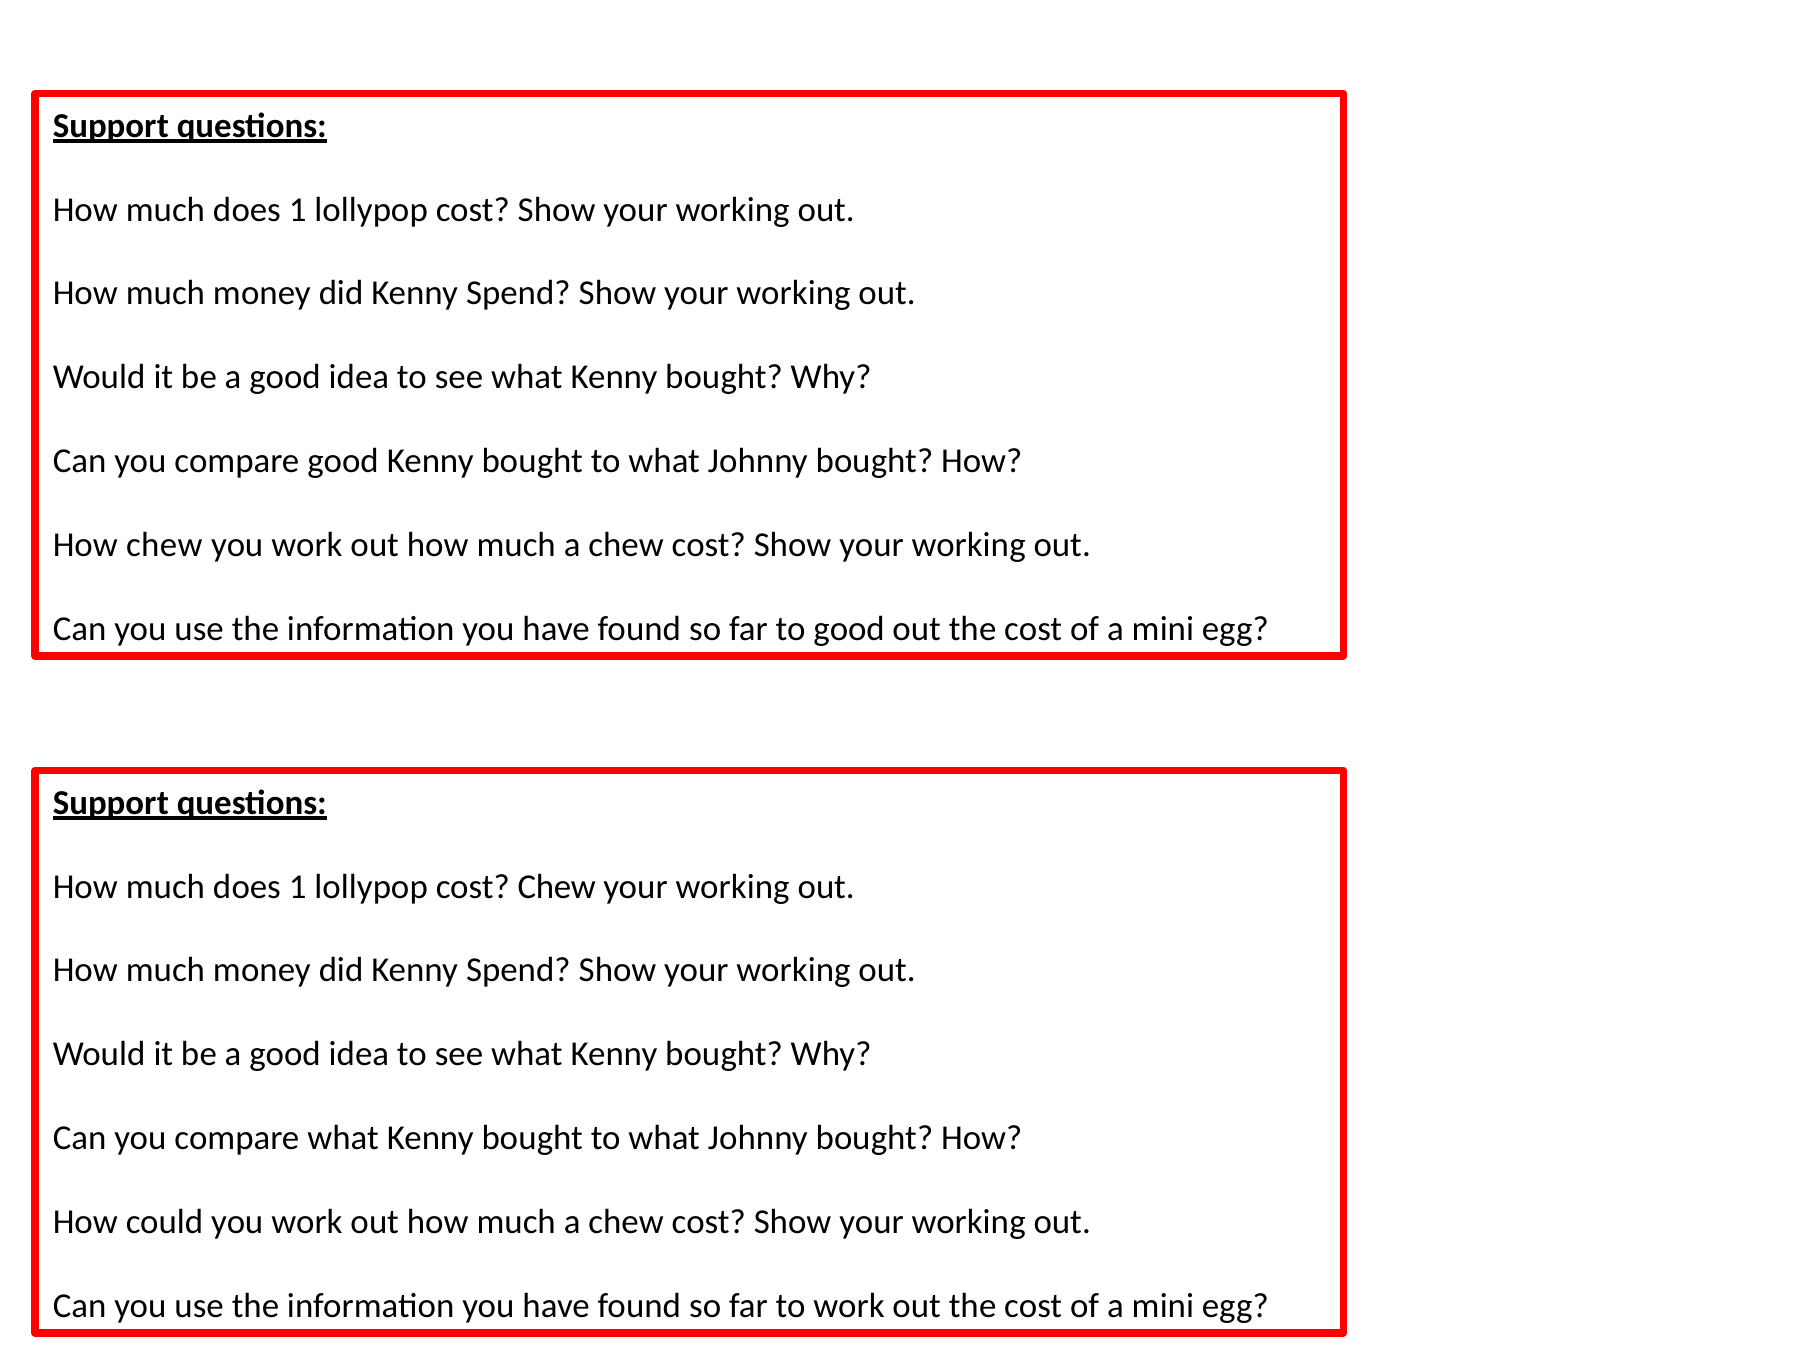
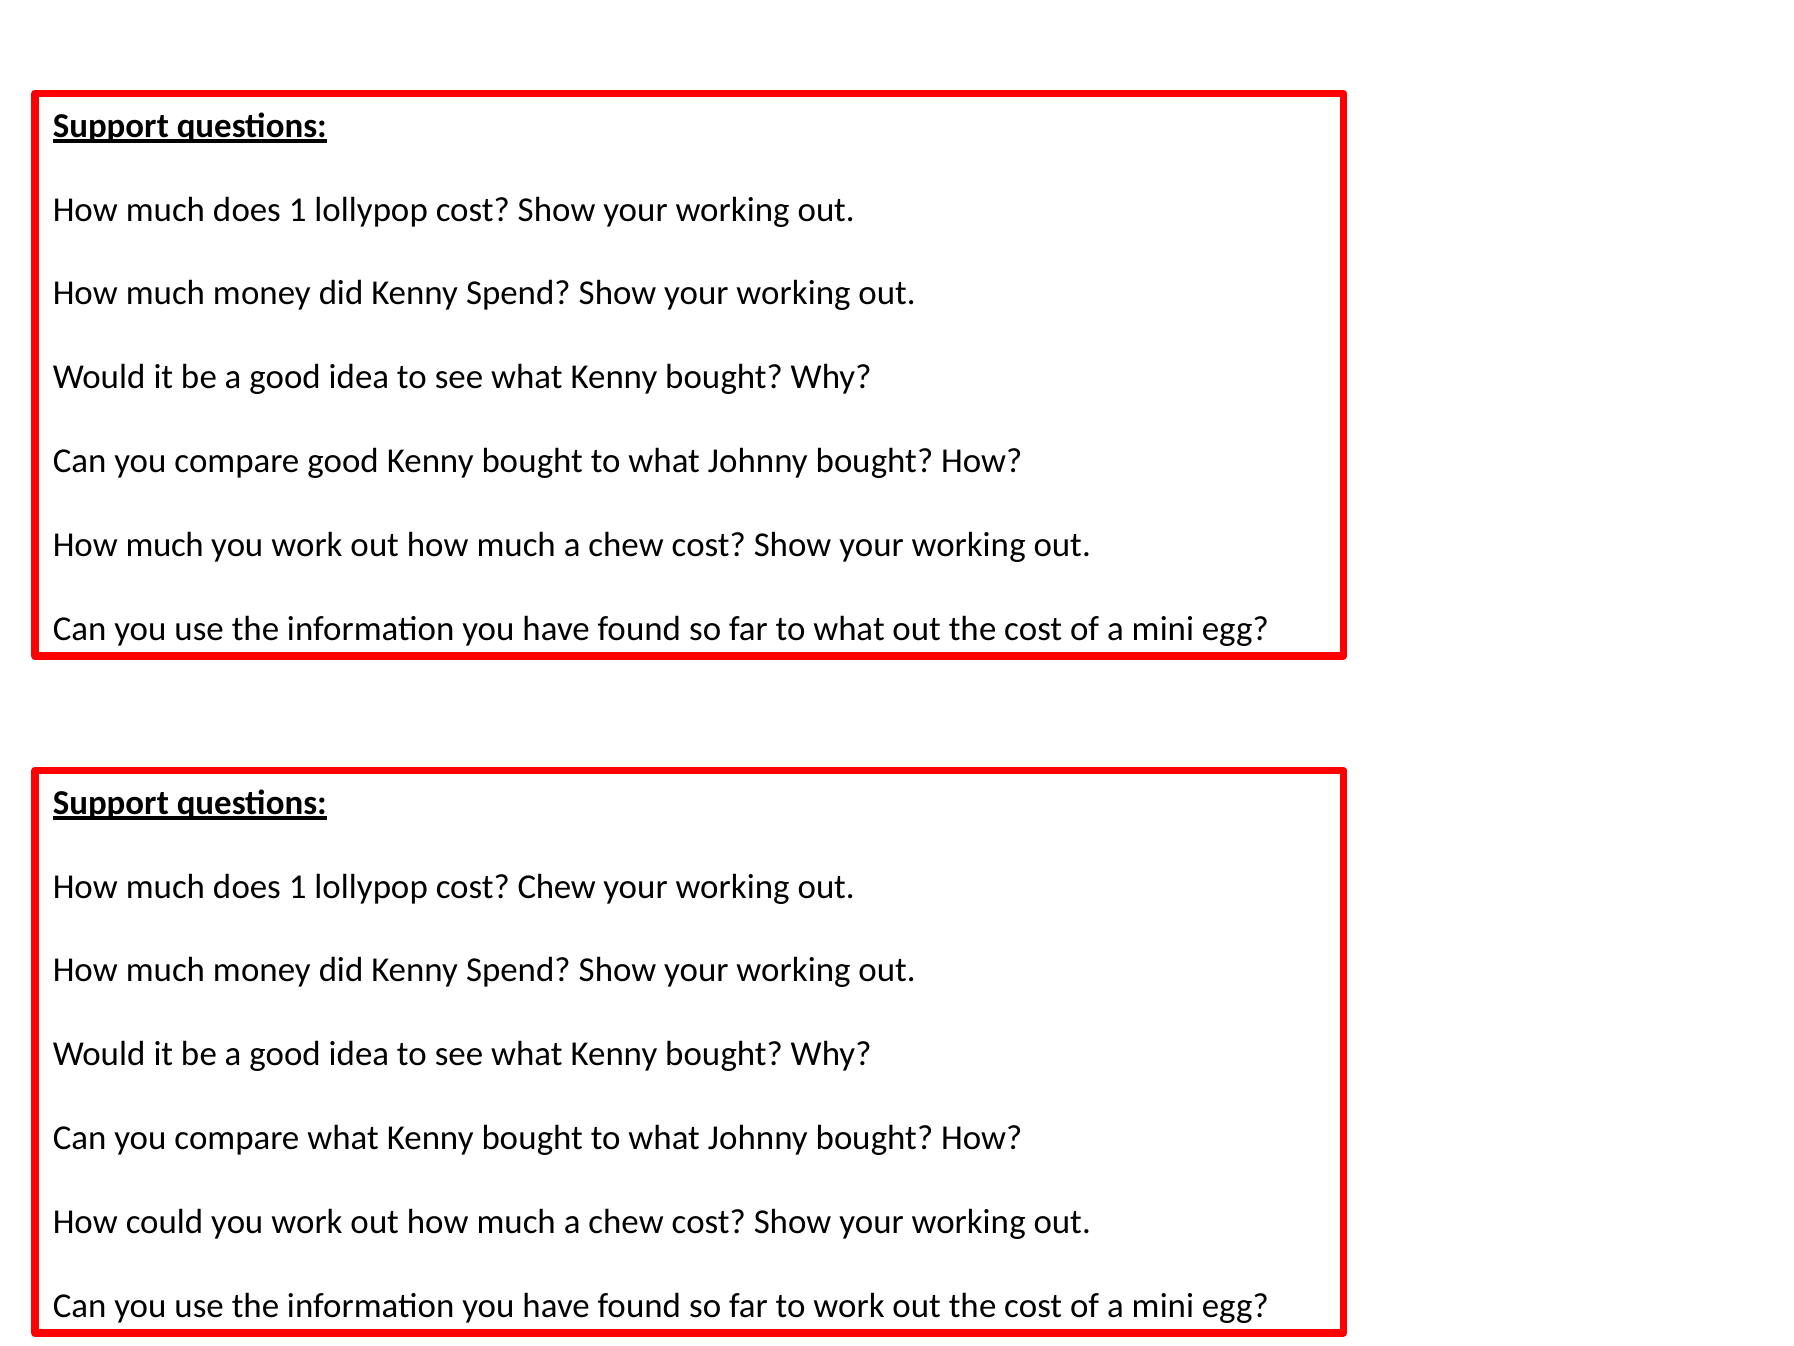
chew at (164, 545): chew -> much
far to good: good -> what
